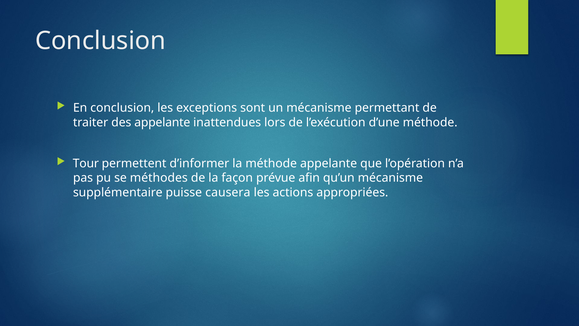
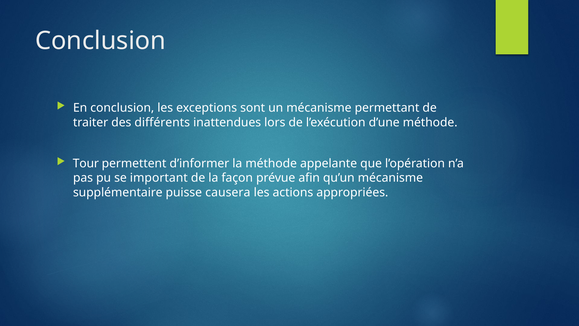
des appelante: appelante -> différents
méthodes: méthodes -> important
